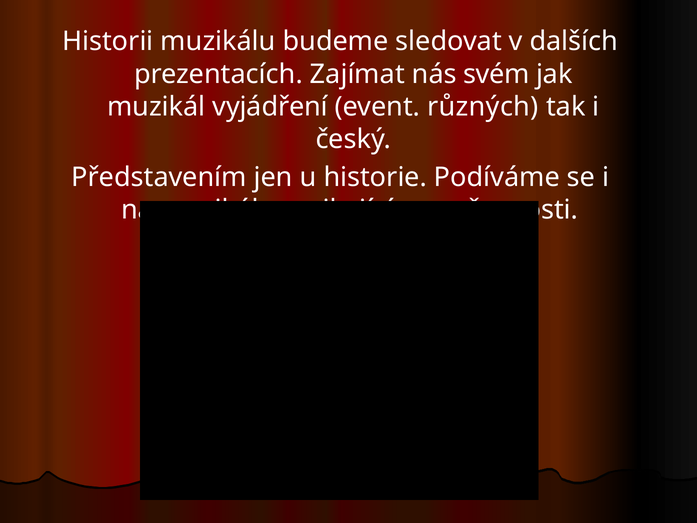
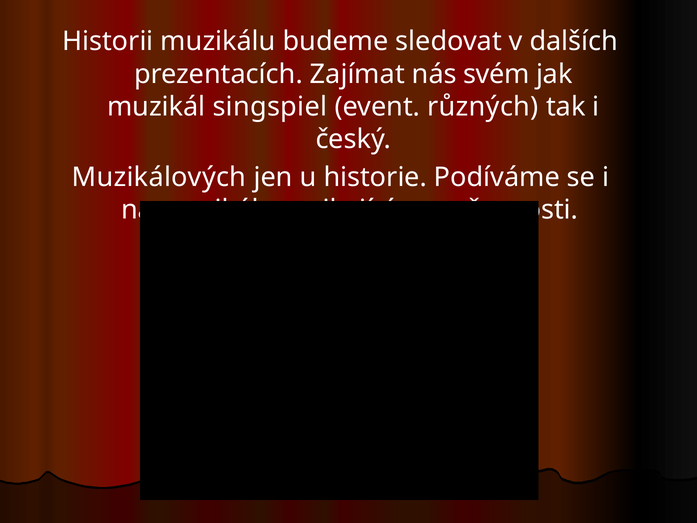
vyjádření: vyjádření -> singspiel
Představením: Představením -> Muzikálových
